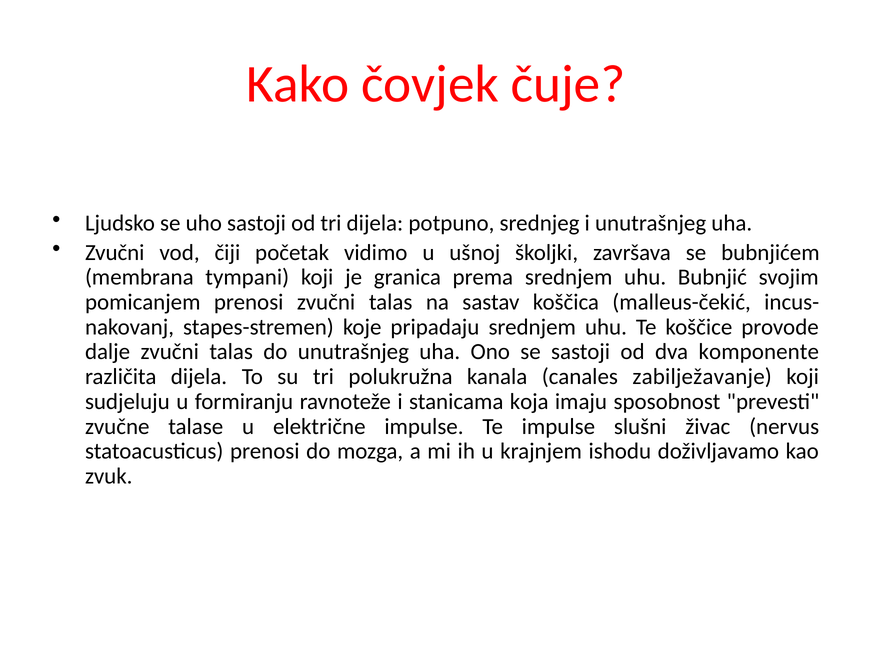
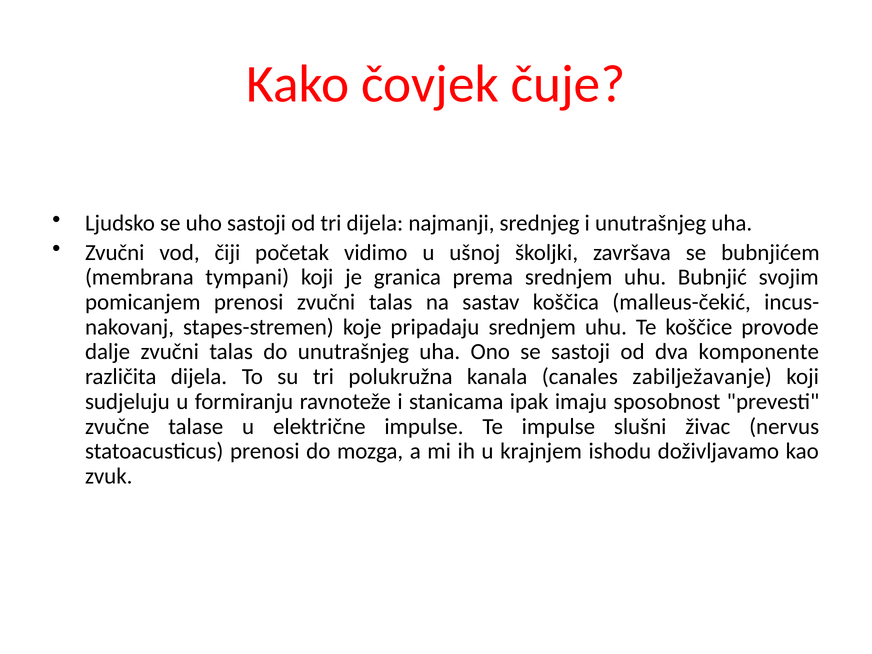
potpuno: potpuno -> najmanji
koja: koja -> ipak
